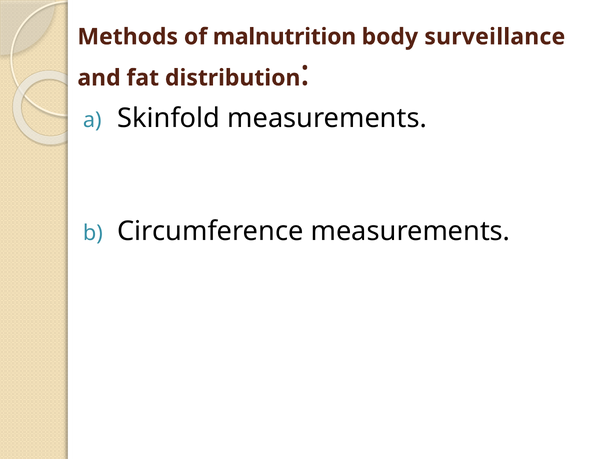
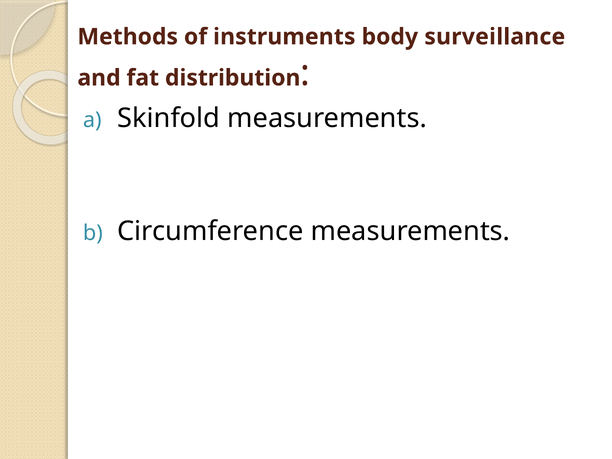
malnutrition: malnutrition -> instruments
